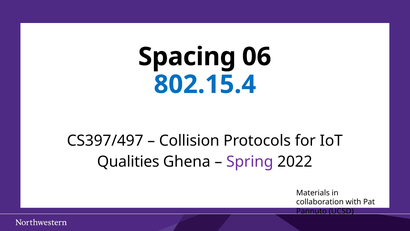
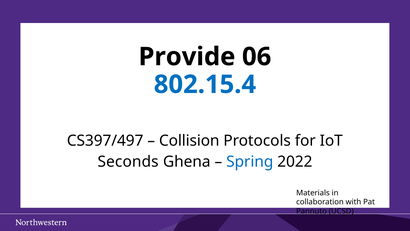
Spacing: Spacing -> Provide
Qualities: Qualities -> Seconds
Spring colour: purple -> blue
